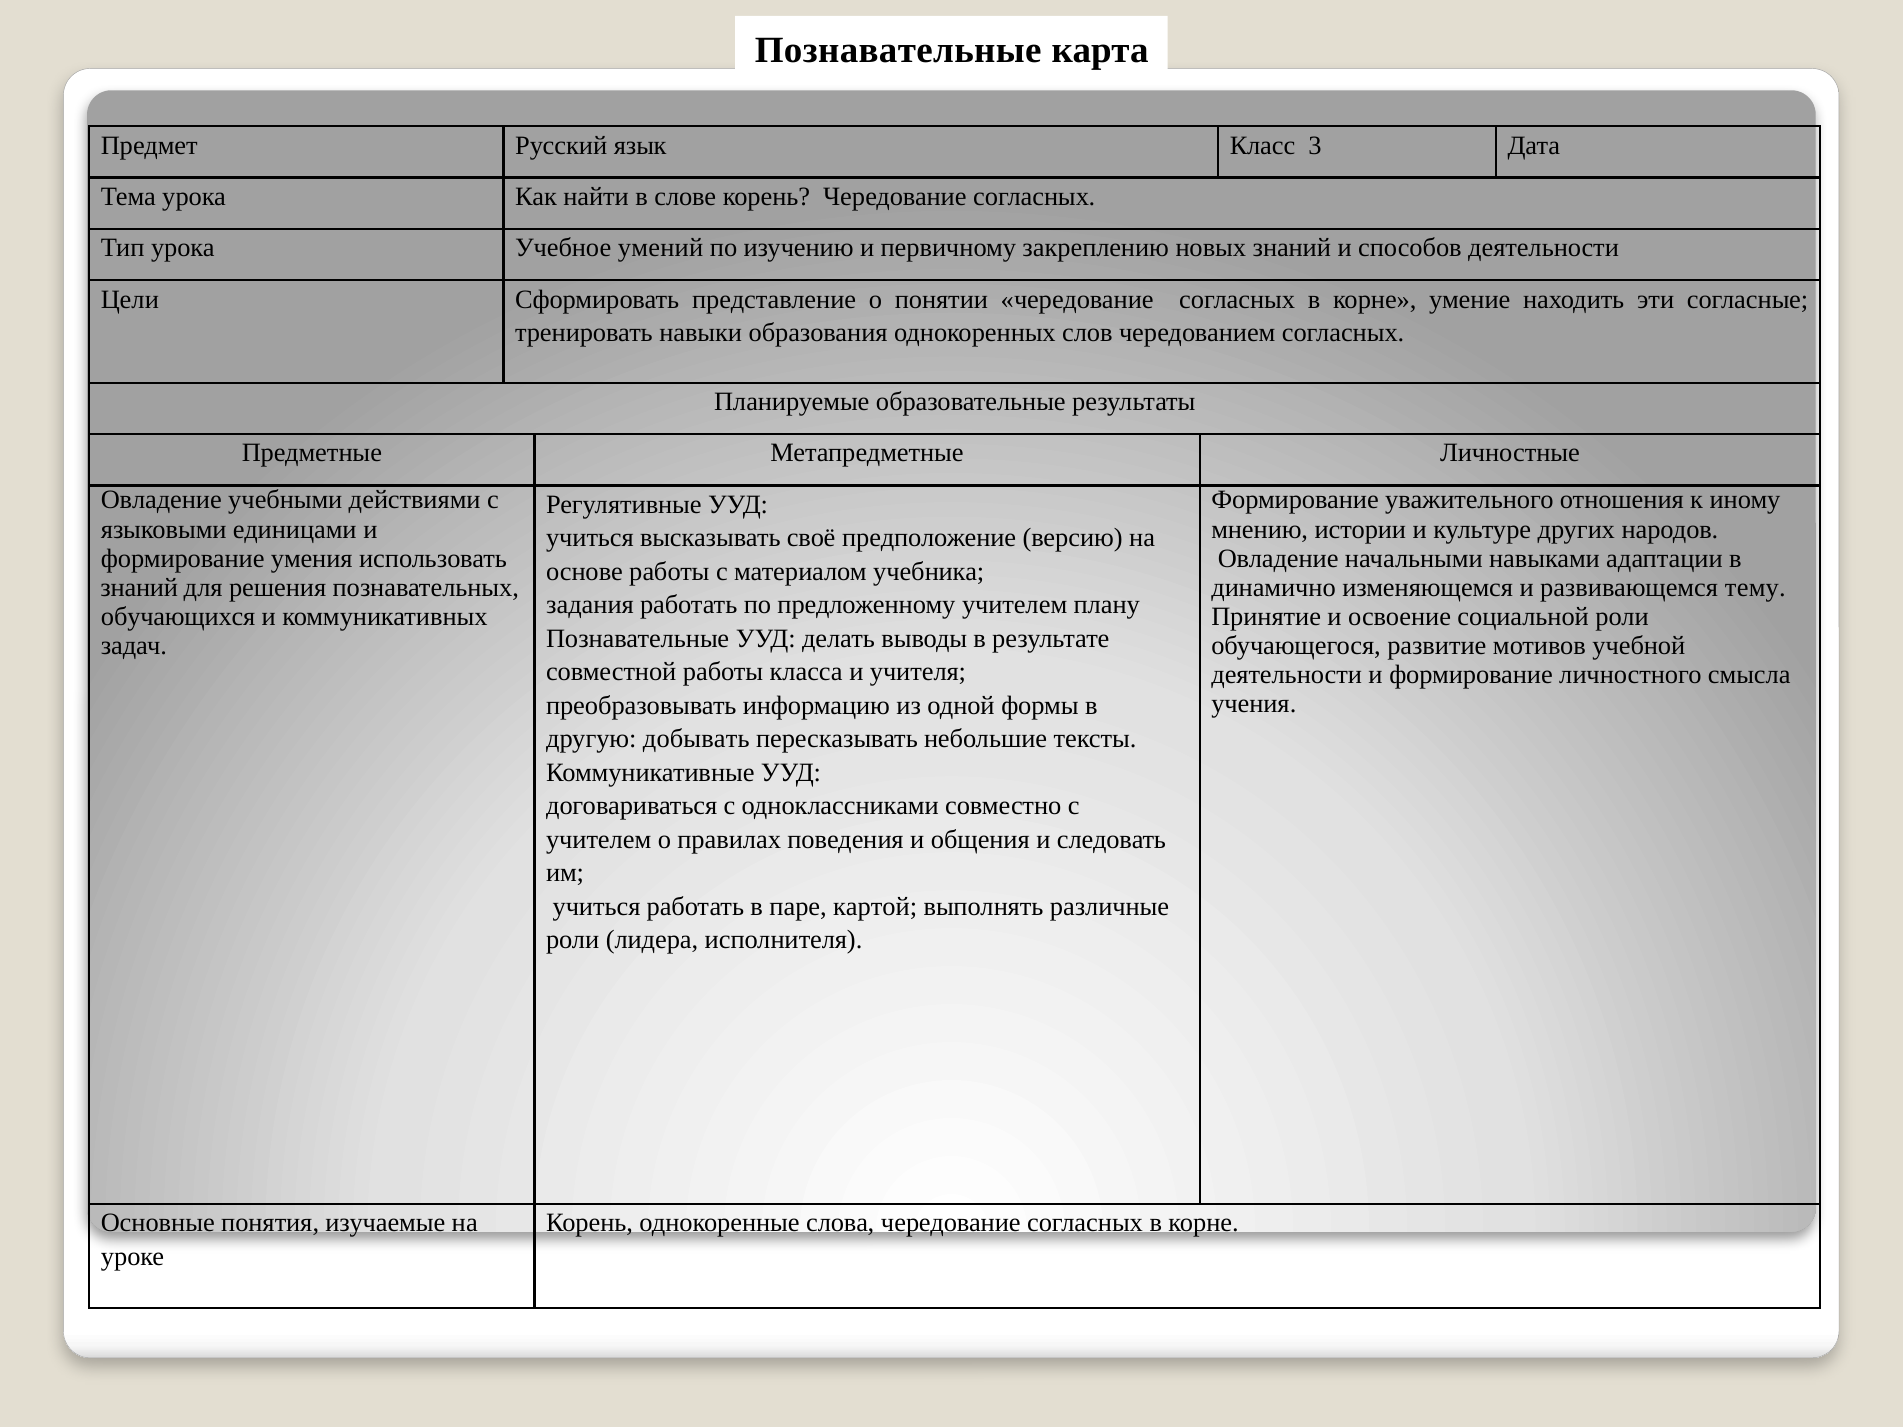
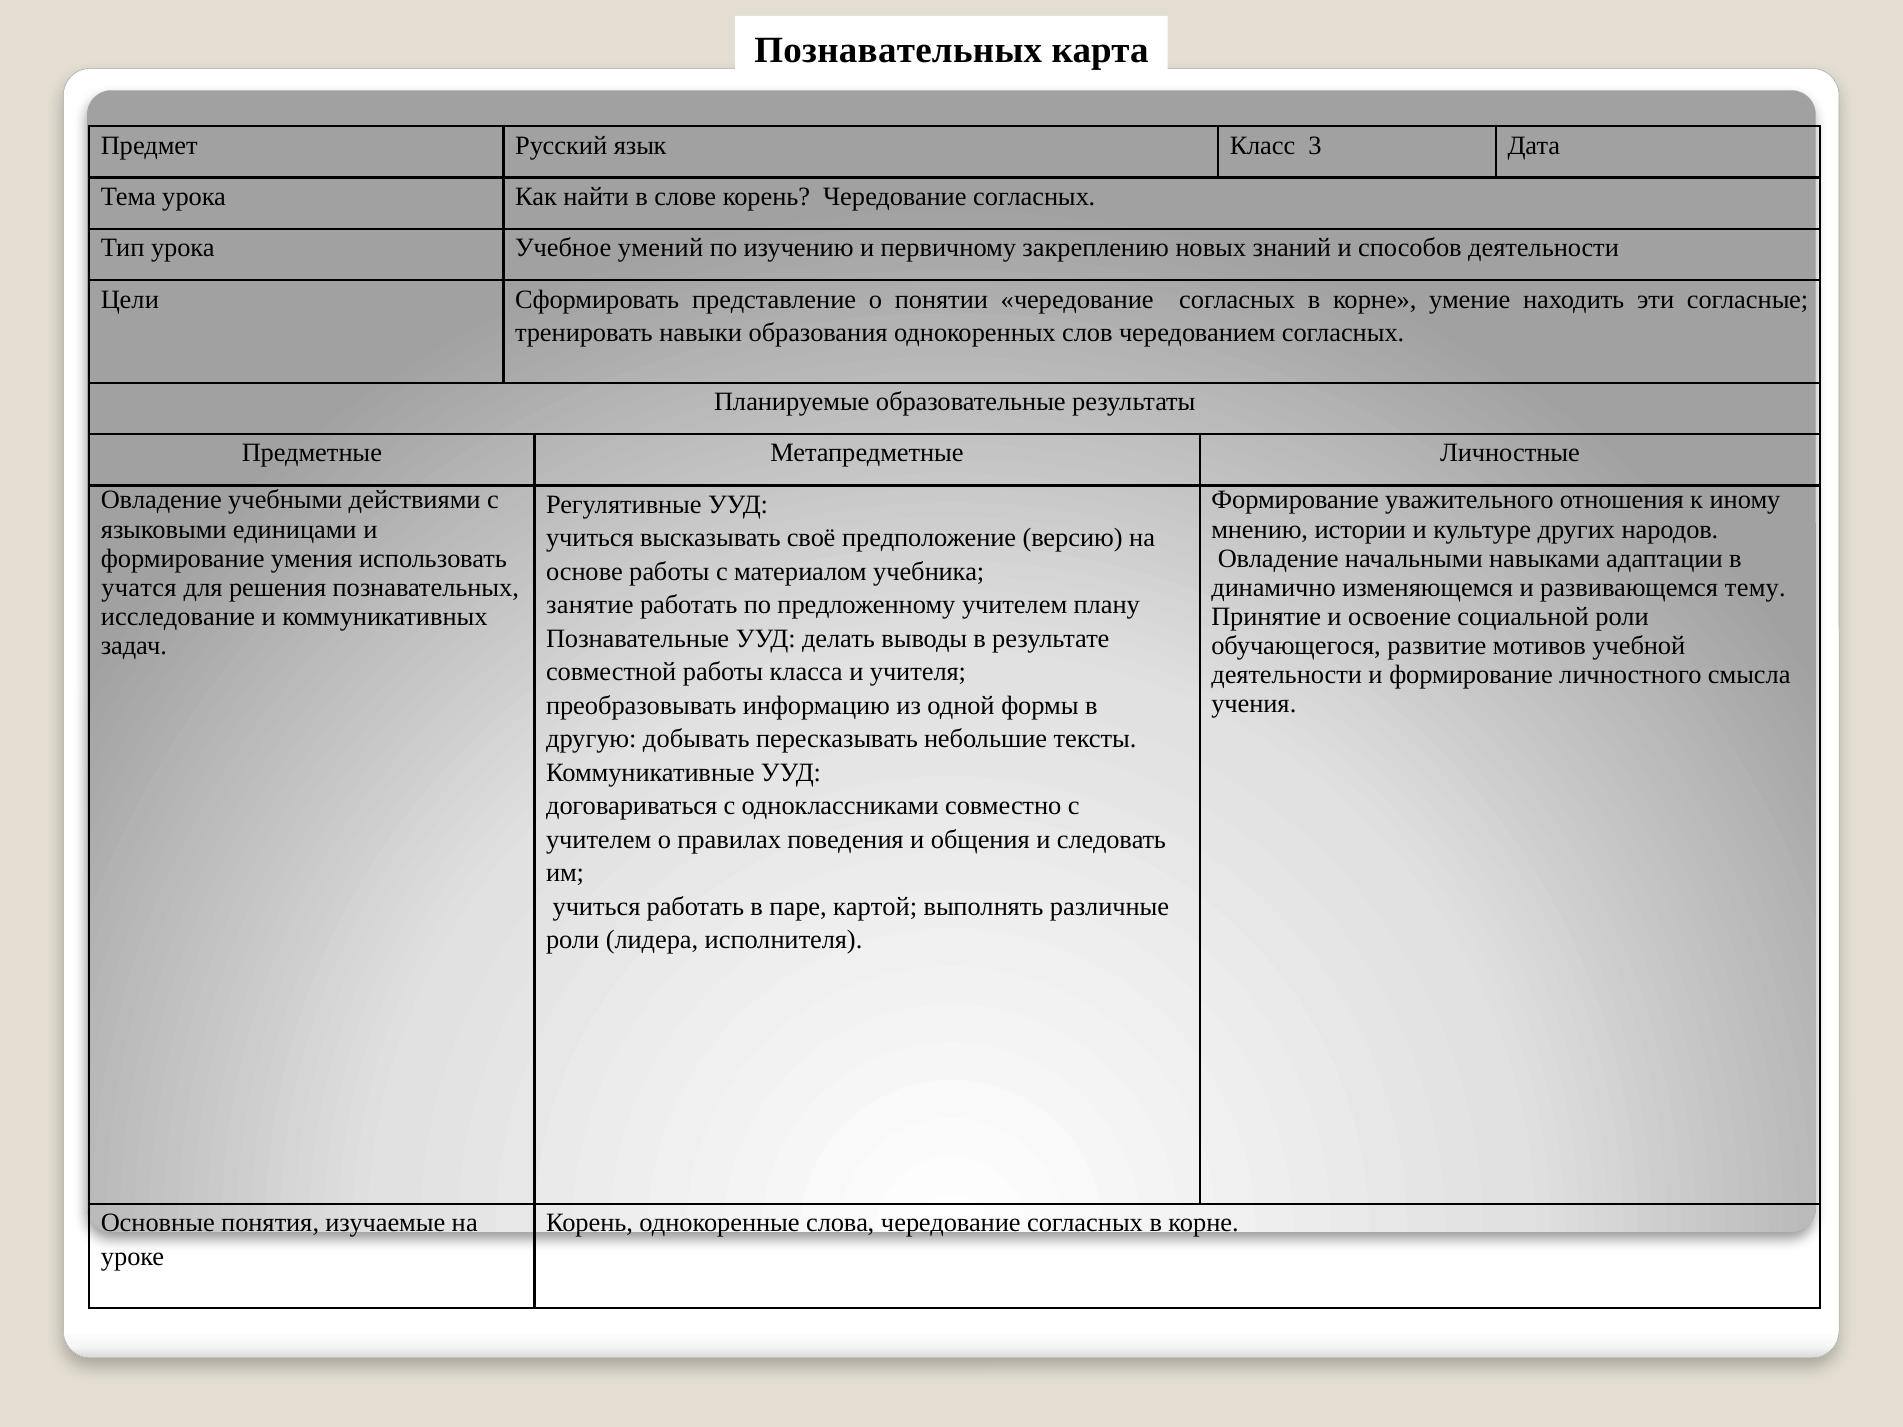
Познавательные at (898, 50): Познавательные -> Познавательных
знаний at (139, 588): знаний -> учатся
задания: задания -> занятие
обучающихся: обучающихся -> исследование
